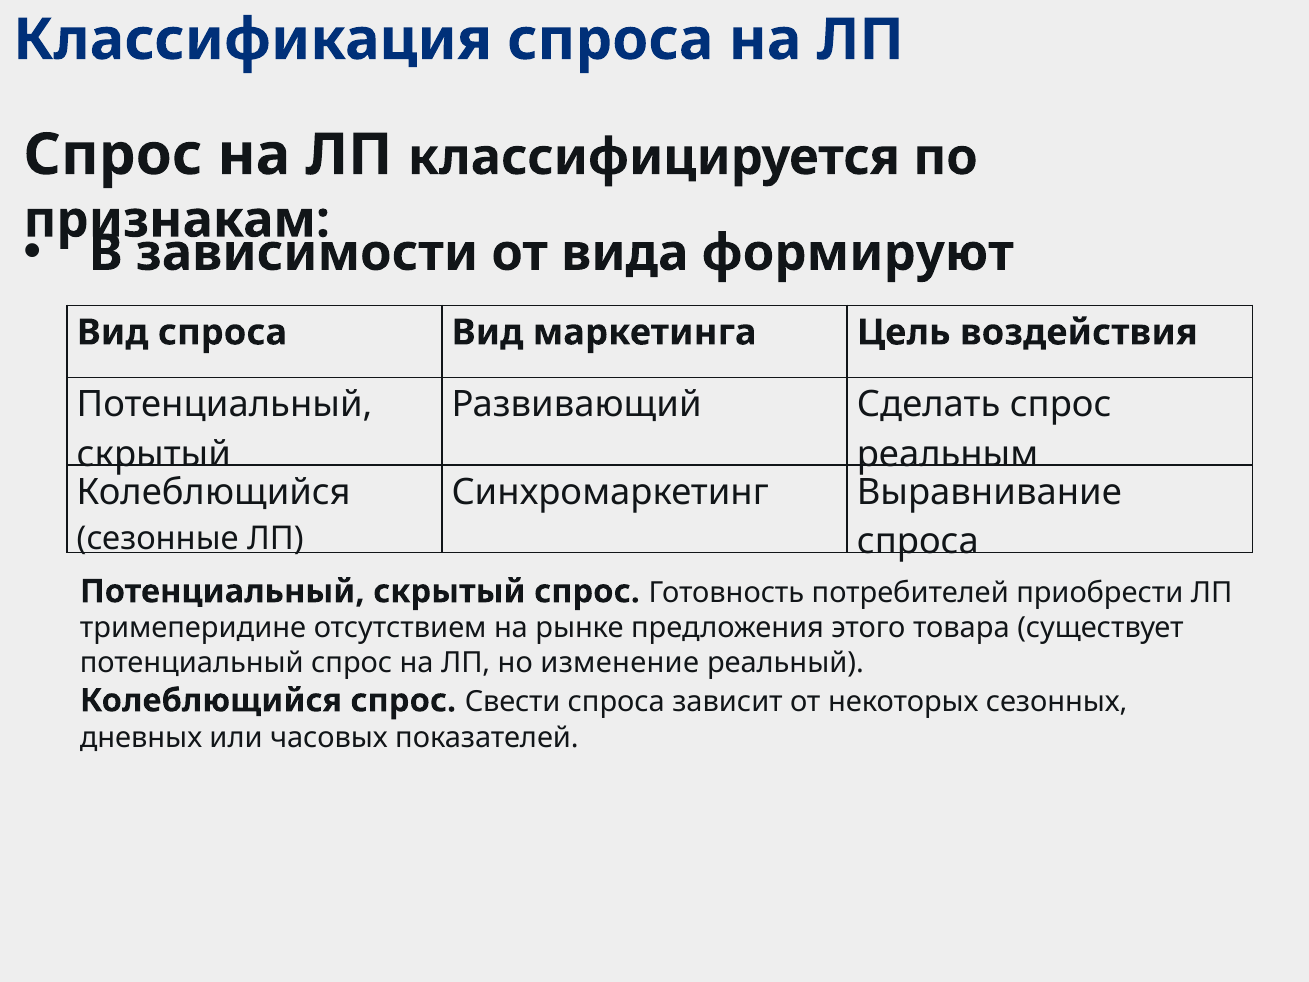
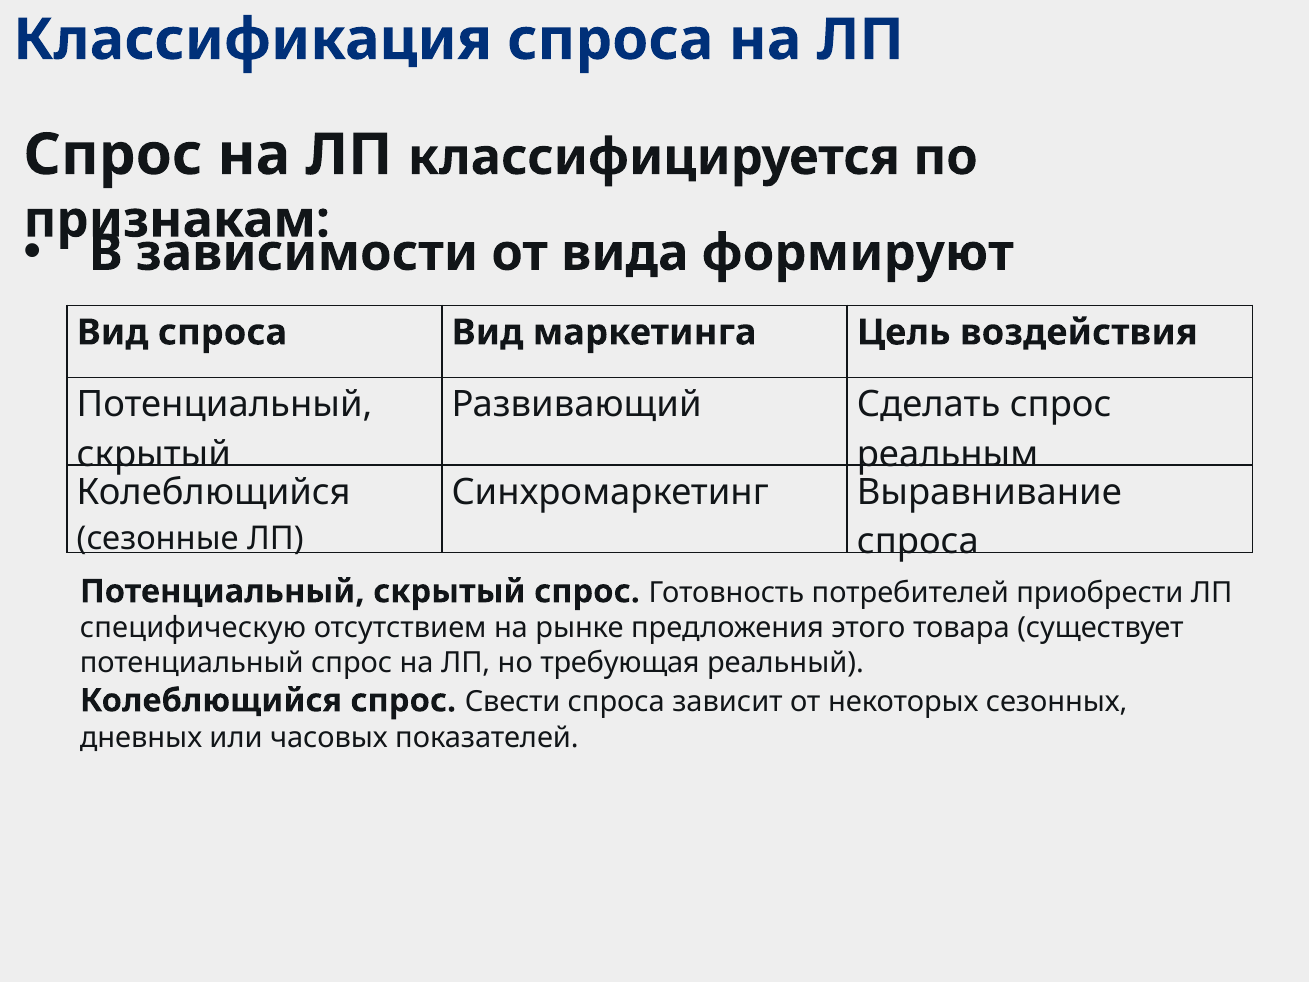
тримеперидине: тримеперидине -> специфическую
изменение: изменение -> требующая
